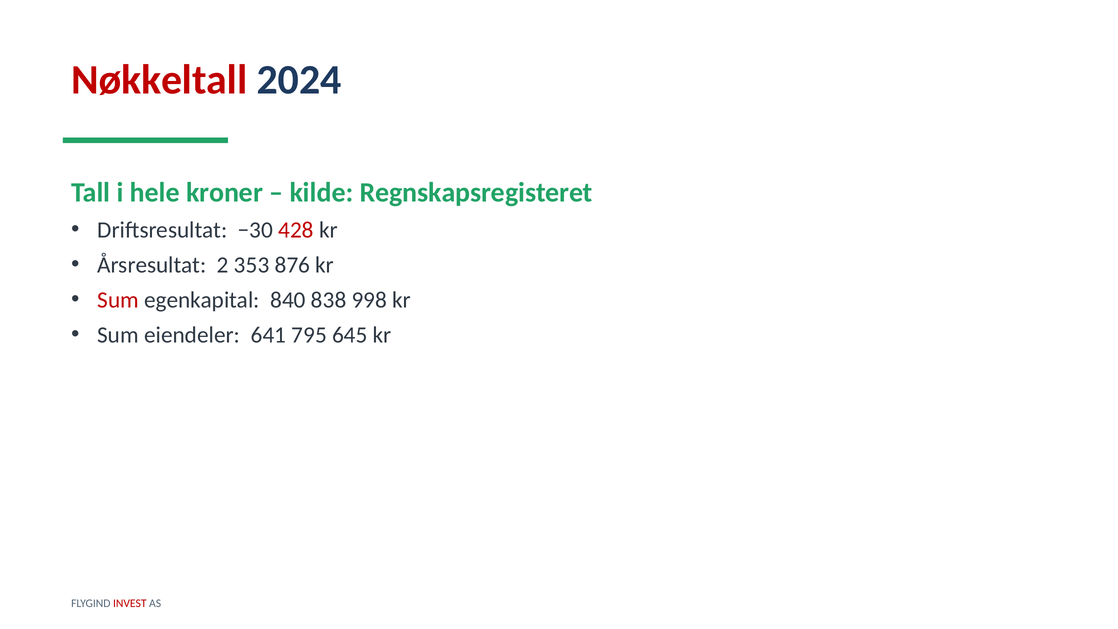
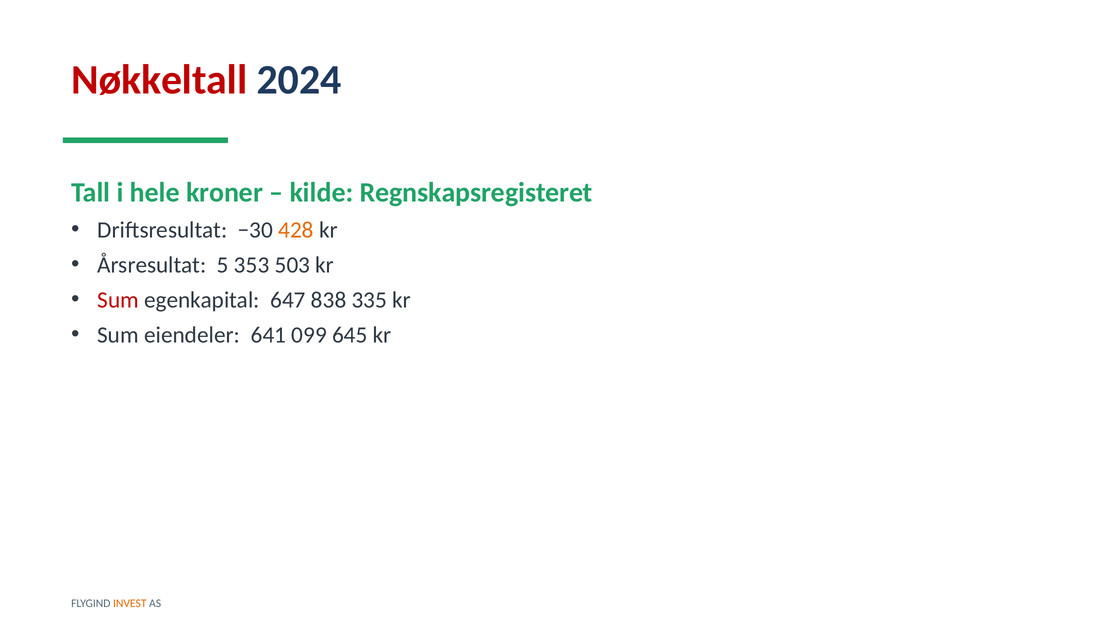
428 colour: red -> orange
2: 2 -> 5
876: 876 -> 503
840: 840 -> 647
998: 998 -> 335
795: 795 -> 099
INVEST colour: red -> orange
